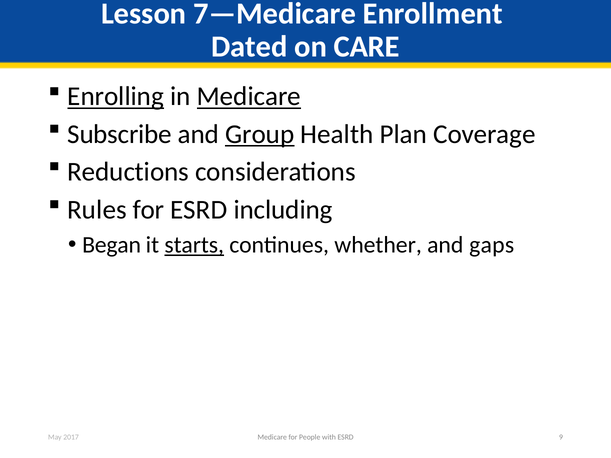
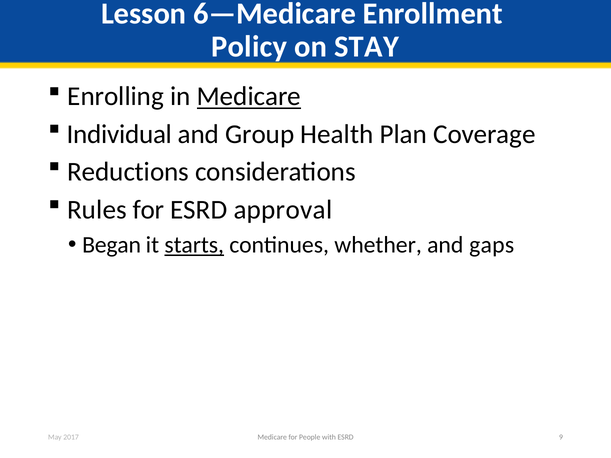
7—Medicare: 7—Medicare -> 6—Medicare
Dated: Dated -> Policy
CARE: CARE -> STAY
Enrolling underline: present -> none
Subscribe: Subscribe -> Individual
Group underline: present -> none
including: including -> approval
